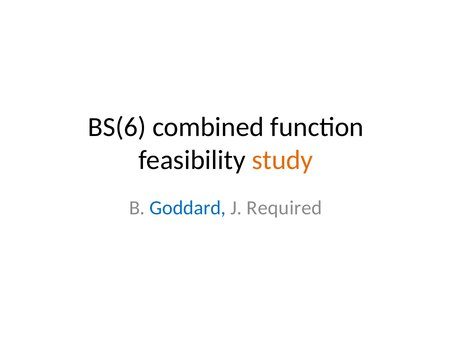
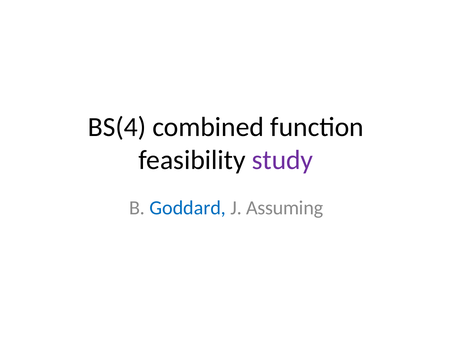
BS(6: BS(6 -> BS(4
study colour: orange -> purple
Required: Required -> Assuming
